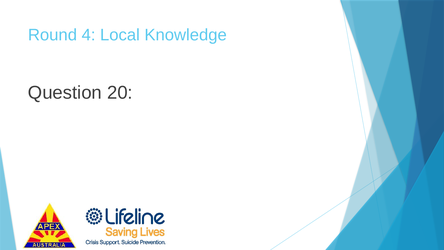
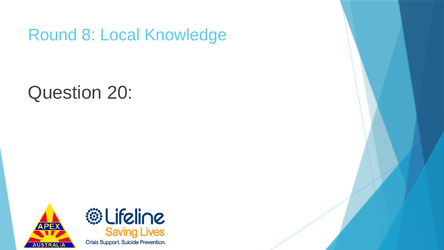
4: 4 -> 8
